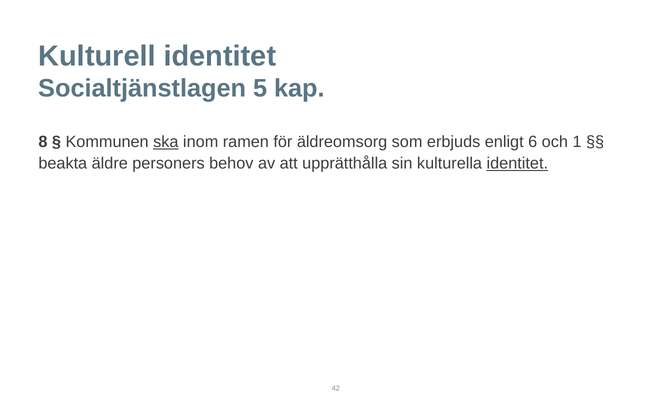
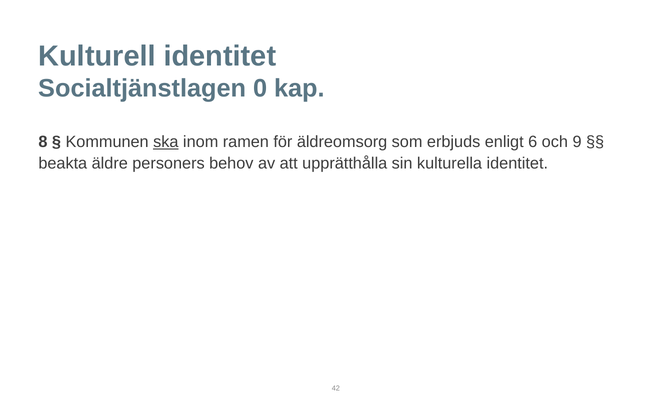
5: 5 -> 0
1: 1 -> 9
identitet at (517, 163) underline: present -> none
